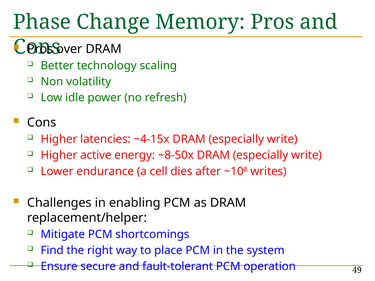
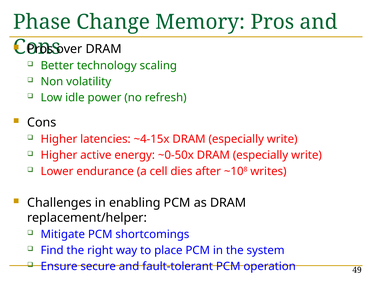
~8-50x: ~8-50x -> ~0-50x
